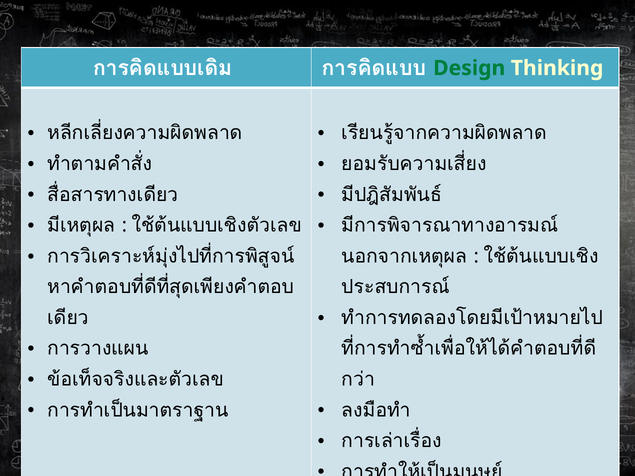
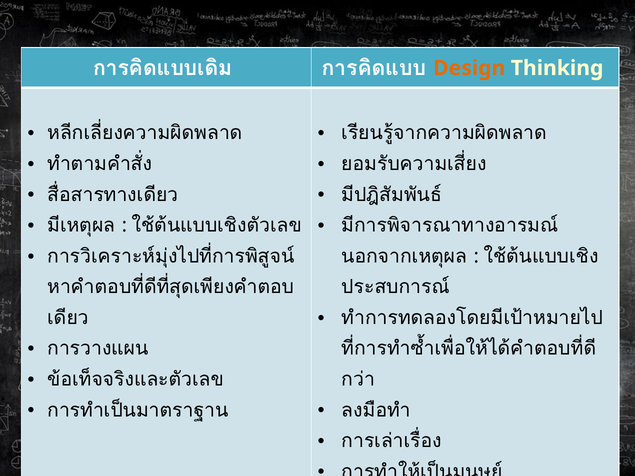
Design colour: green -> orange
